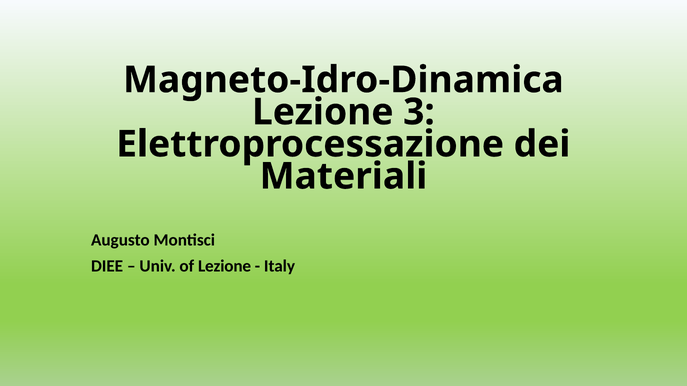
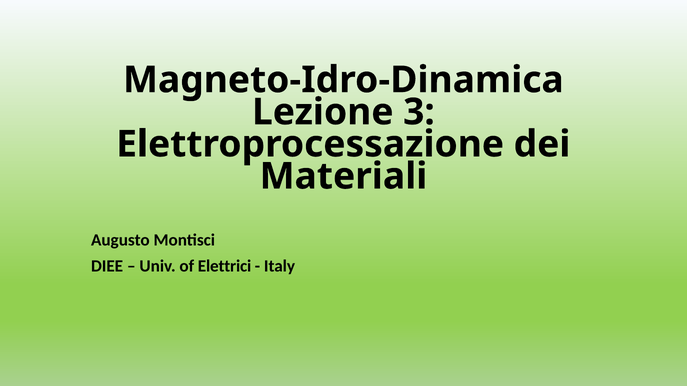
of Lezione: Lezione -> Elettrici
